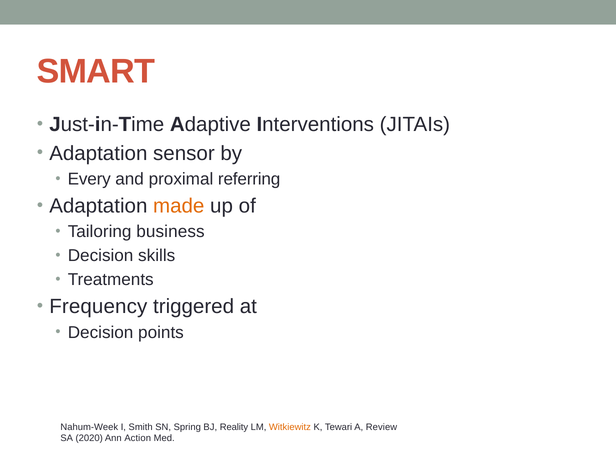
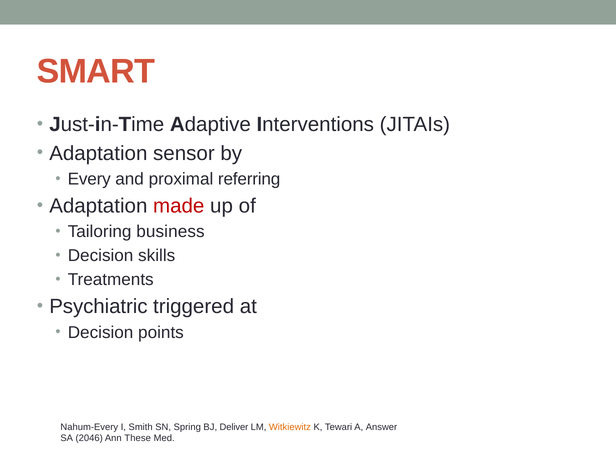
made colour: orange -> red
Frequency: Frequency -> Psychiatric
Nahum-Week: Nahum-Week -> Nahum-Every
Reality: Reality -> Deliver
Review: Review -> Answer
2020: 2020 -> 2046
Action: Action -> These
